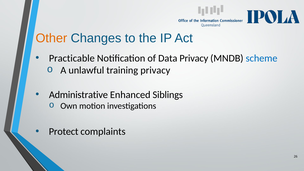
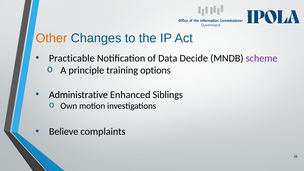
Data Privacy: Privacy -> Decide
scheme colour: blue -> purple
unlawful: unlawful -> principle
training privacy: privacy -> options
Protect: Protect -> Believe
